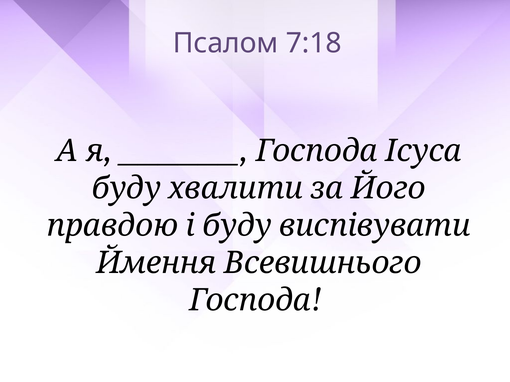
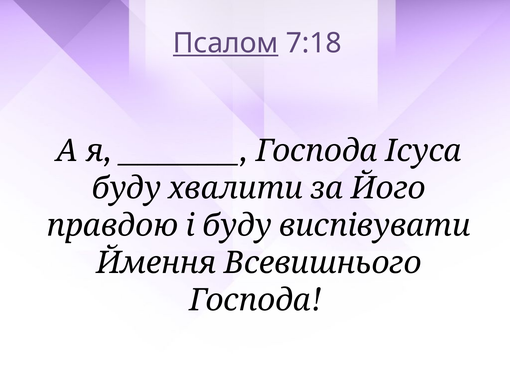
Псалом underline: none -> present
